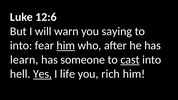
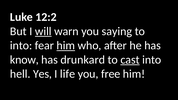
12:6: 12:6 -> 12:2
will underline: none -> present
learn: learn -> know
someone: someone -> drunkard
Yes underline: present -> none
rich: rich -> free
